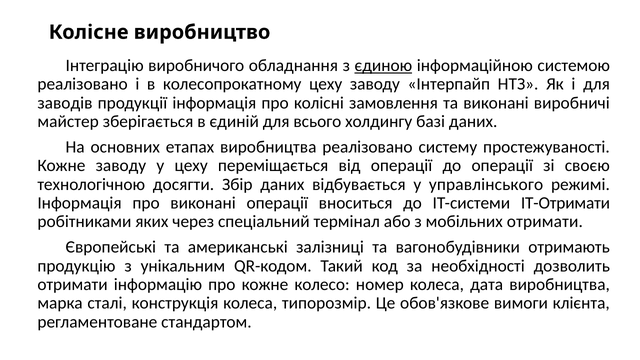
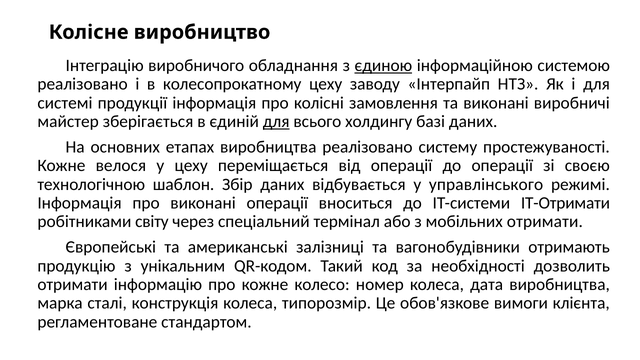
заводів: заводів -> системі
для at (276, 122) underline: none -> present
Кожне заводу: заводу -> велося
досягти: досягти -> шаблон
яких: яких -> світу
